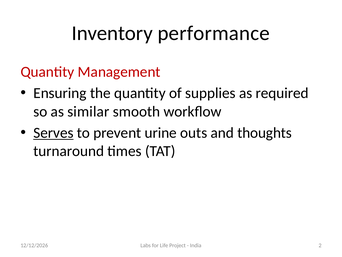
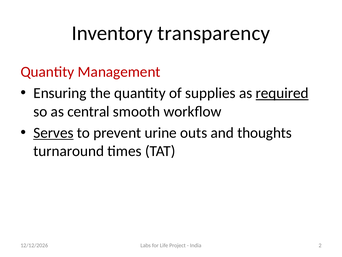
performance: performance -> transparency
required underline: none -> present
similar: similar -> central
